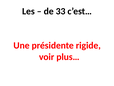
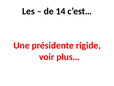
33: 33 -> 14
